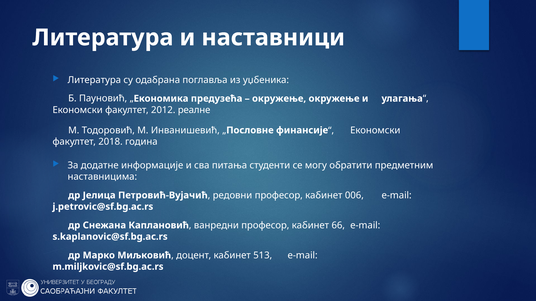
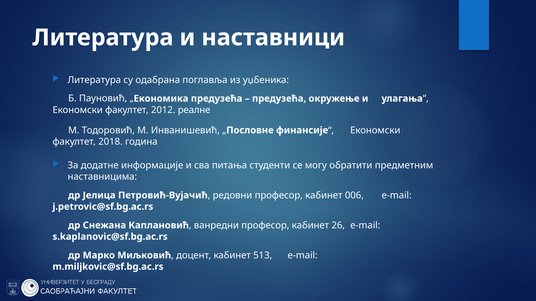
окружење at (279, 99): окружење -> предузећа
66: 66 -> 26
